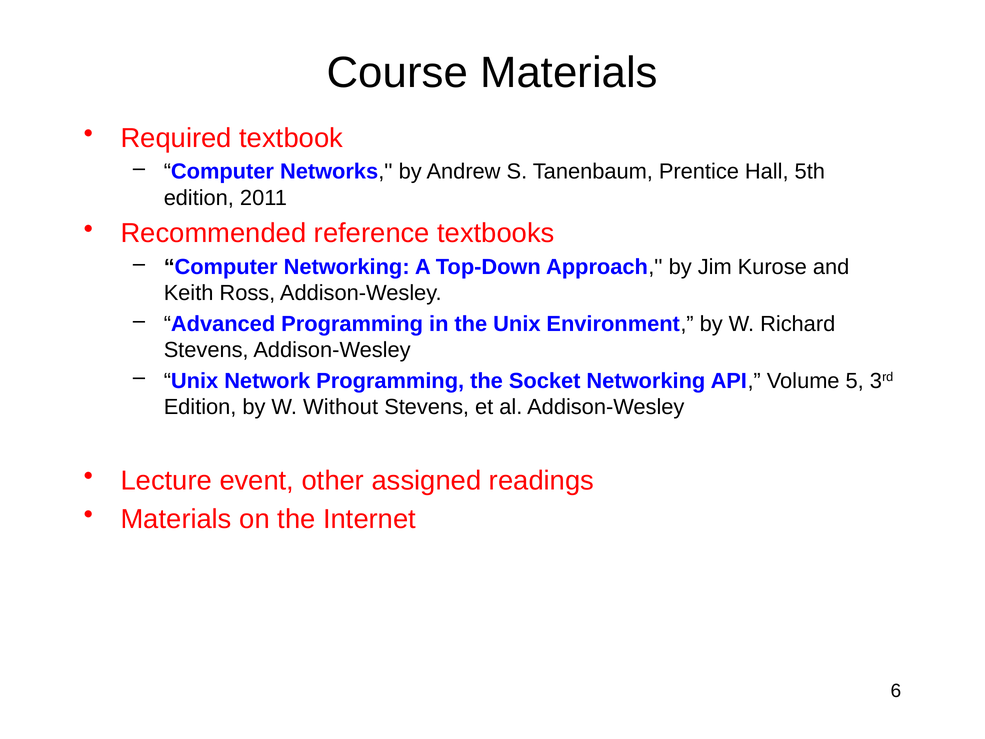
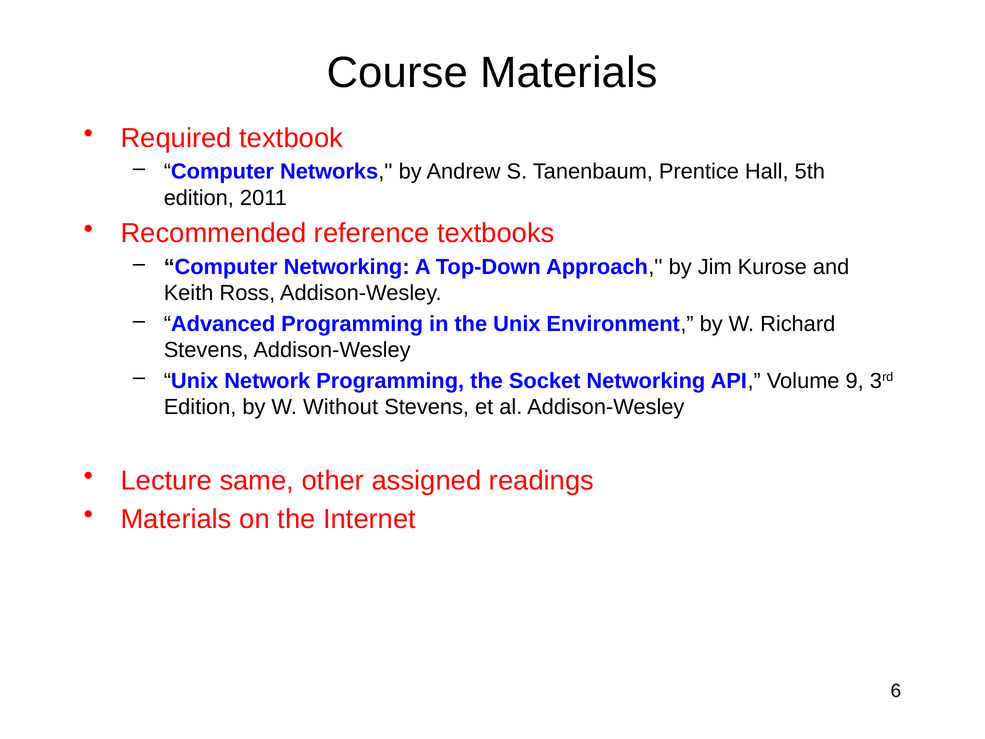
5: 5 -> 9
event: event -> same
